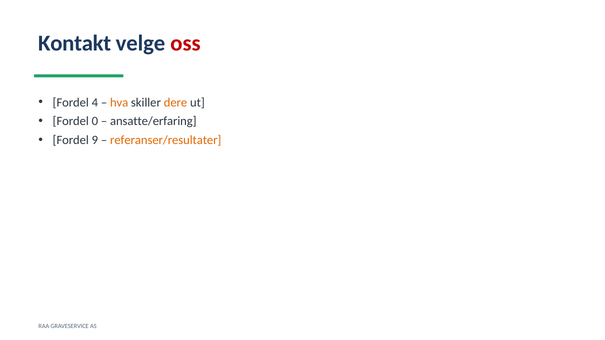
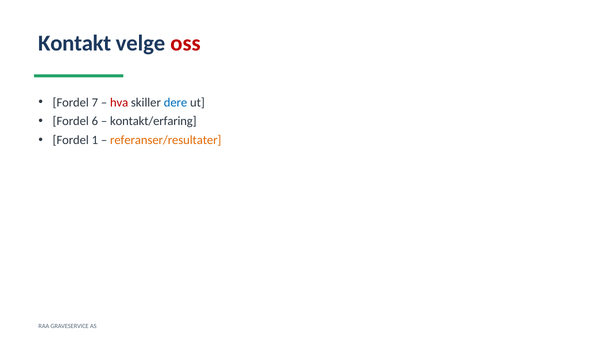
4: 4 -> 7
hva colour: orange -> red
dere colour: orange -> blue
0: 0 -> 6
ansatte/erfaring: ansatte/erfaring -> kontakt/erfaring
9: 9 -> 1
